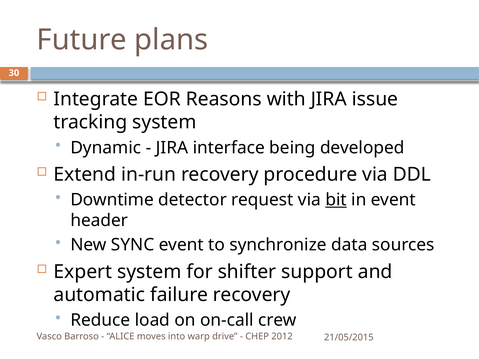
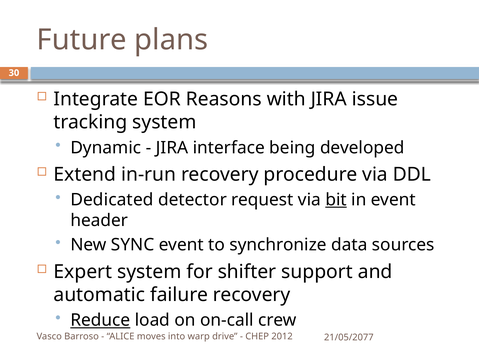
Downtime: Downtime -> Dedicated
Reduce underline: none -> present
21/05/2015: 21/05/2015 -> 21/05/2077
